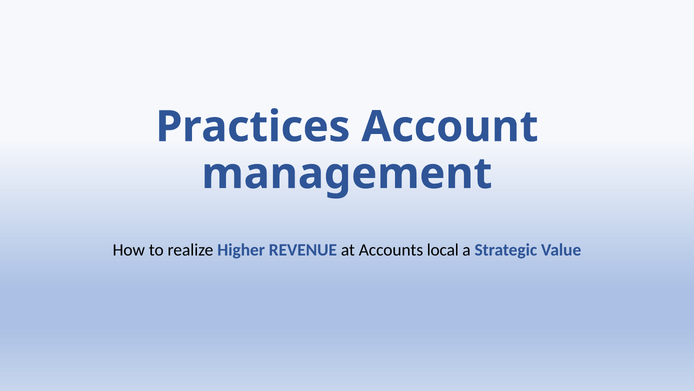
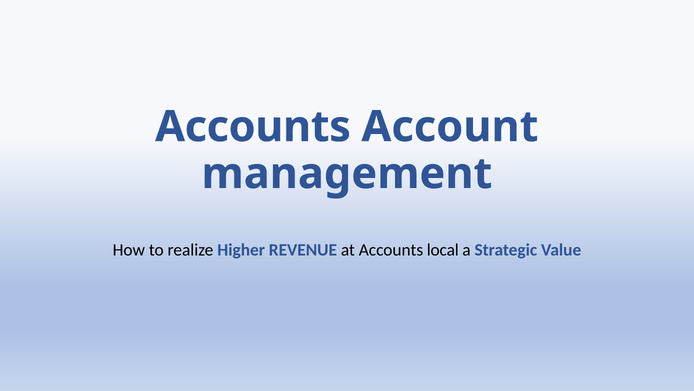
Practices at (253, 127): Practices -> Accounts
